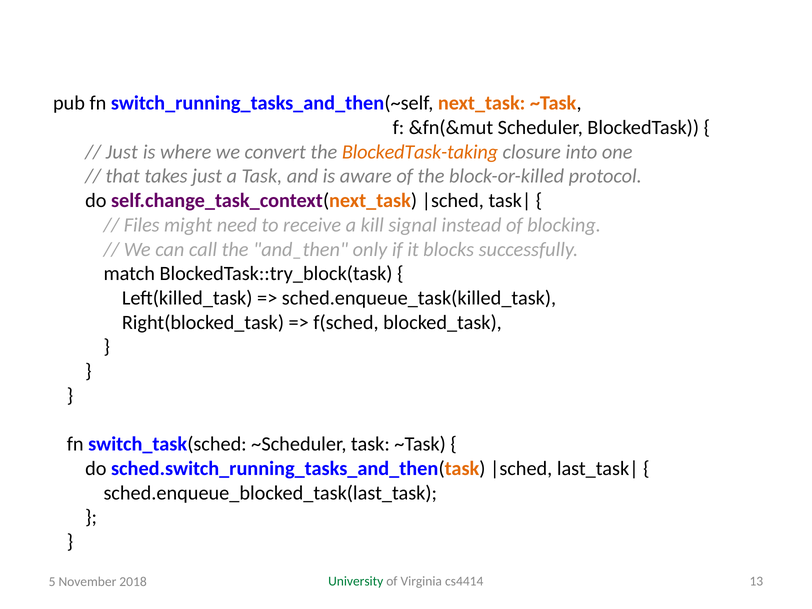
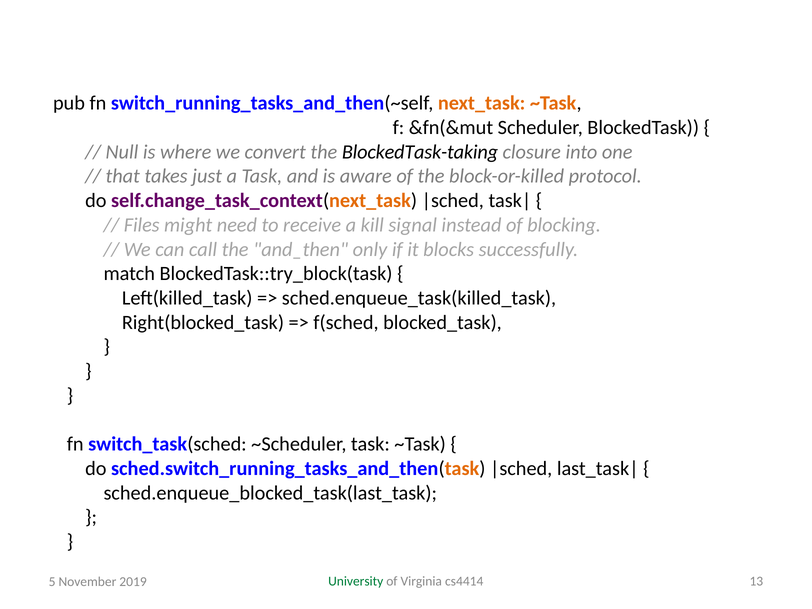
Just at (122, 152): Just -> Null
BlockedTask-taking colour: orange -> black
2018: 2018 -> 2019
